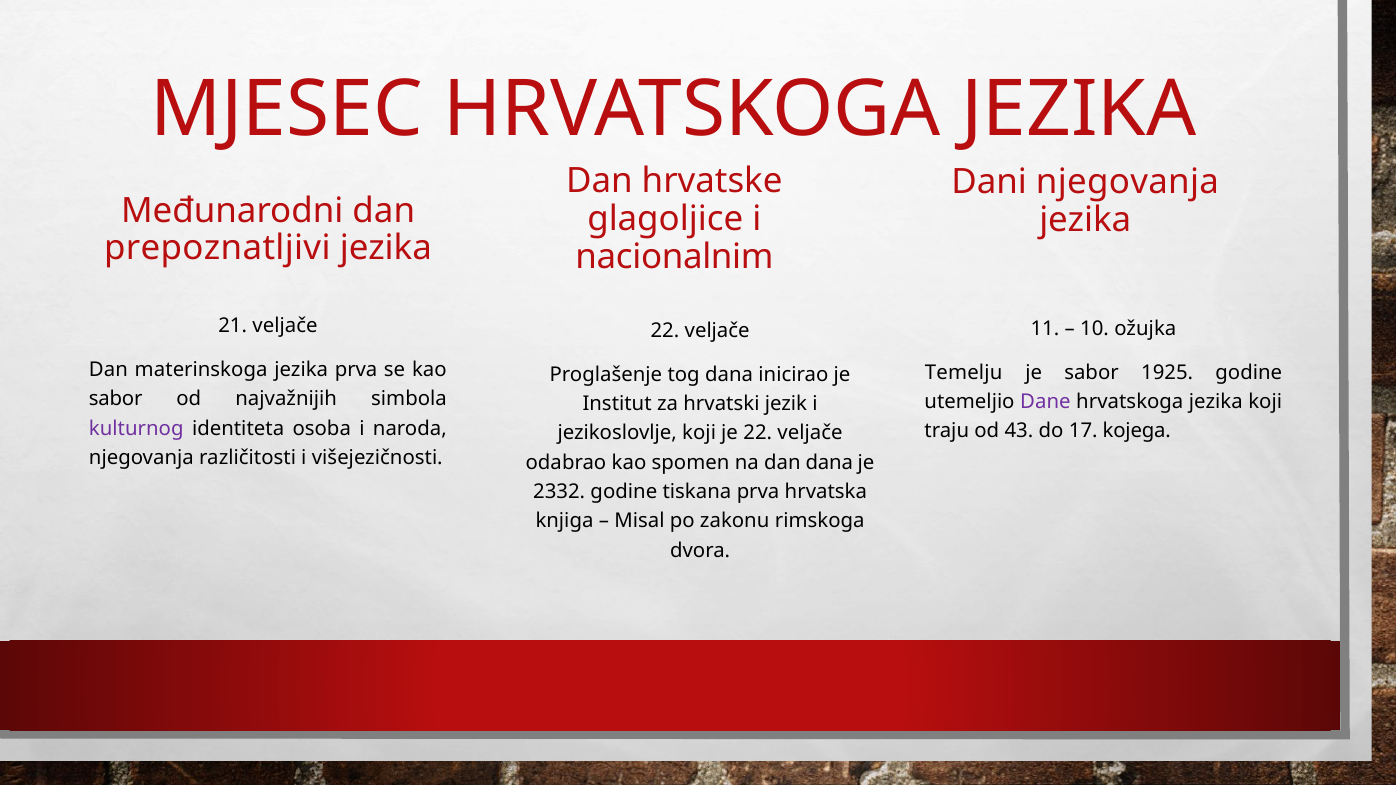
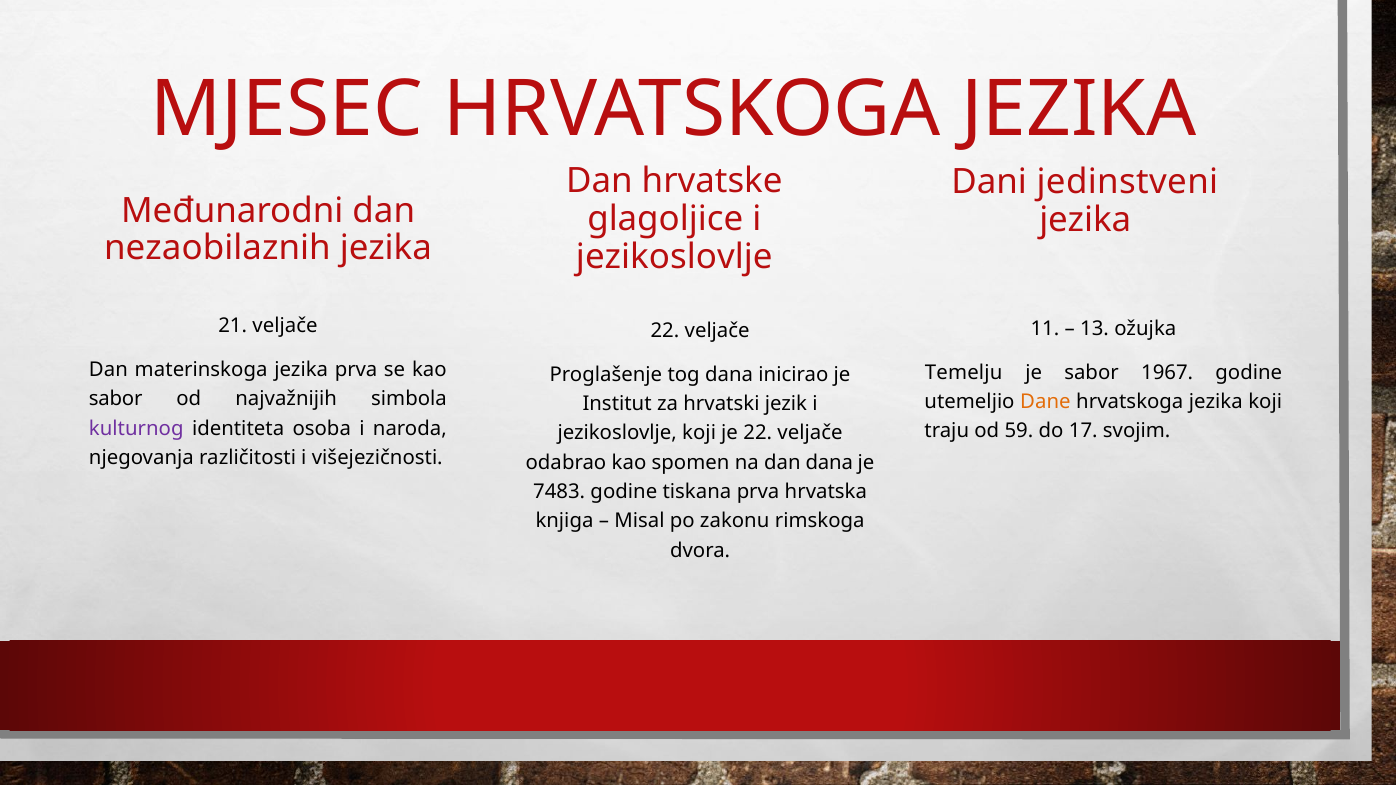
Dani njegovanja: njegovanja -> jedinstveni
prepoznatljivi: prepoznatljivi -> nezaobilaznih
nacionalnim at (674, 257): nacionalnim -> jezikoslovlje
10: 10 -> 13
1925: 1925 -> 1967
Dane colour: purple -> orange
43: 43 -> 59
kojega: kojega -> svojim
2332: 2332 -> 7483
